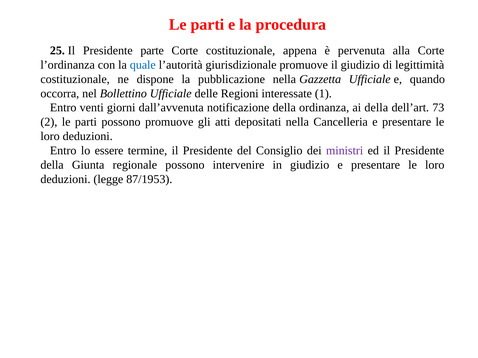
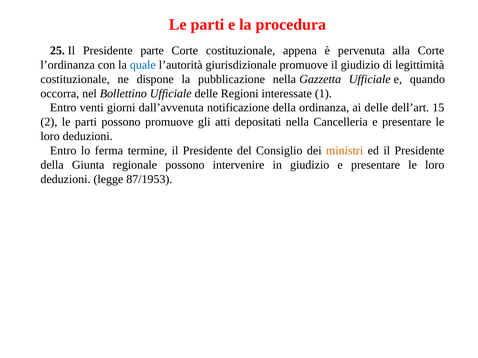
ai della: della -> delle
73: 73 -> 15
essere: essere -> ferma
ministri colour: purple -> orange
